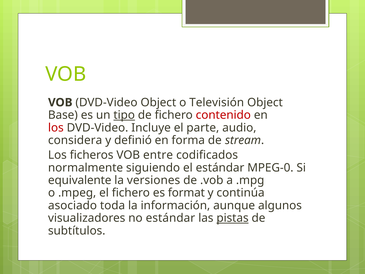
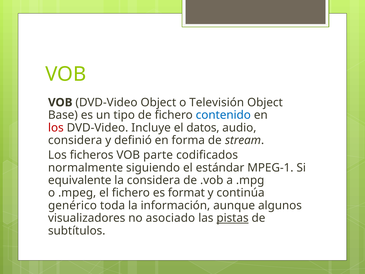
tipo underline: present -> none
contenido colour: red -> blue
parte: parte -> datos
entre: entre -> parte
MPEG-0: MPEG-0 -> MPEG-1
la versiones: versiones -> considera
asociado: asociado -> genérico
no estándar: estándar -> asociado
